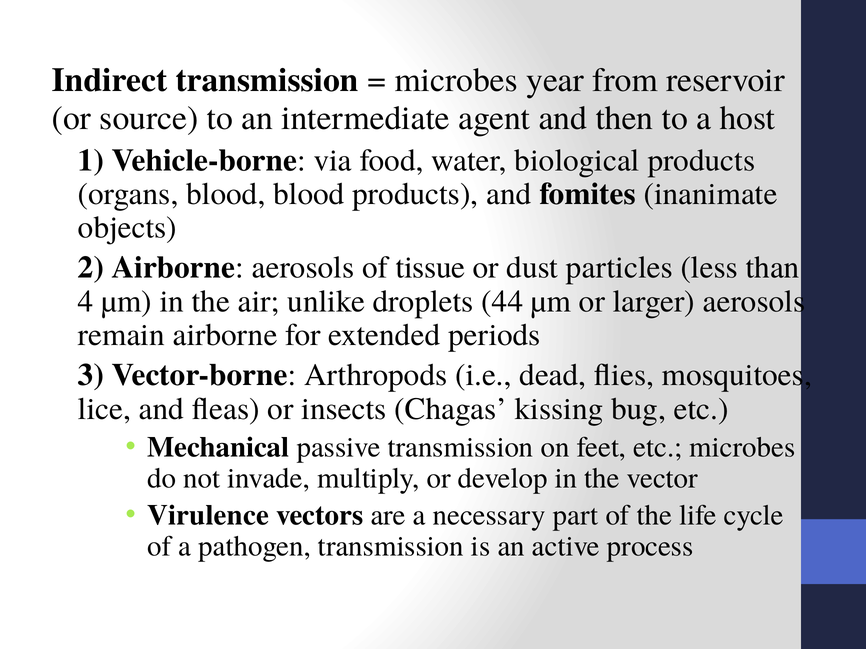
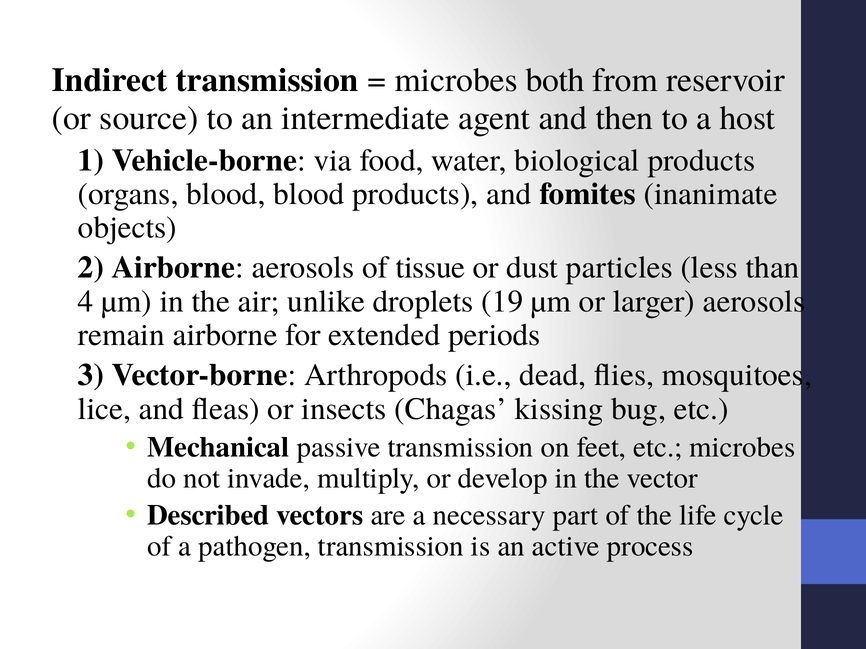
year: year -> both
44: 44 -> 19
Virulence: Virulence -> Described
